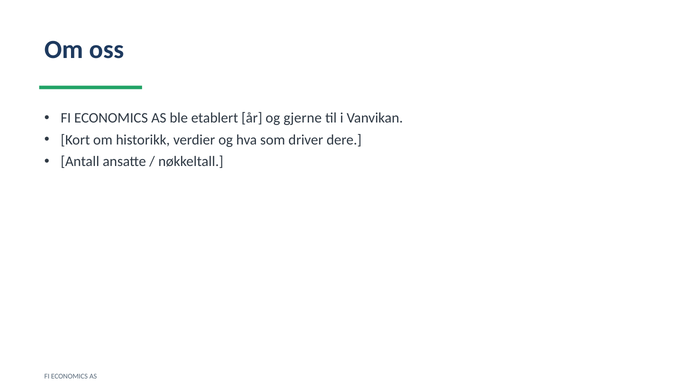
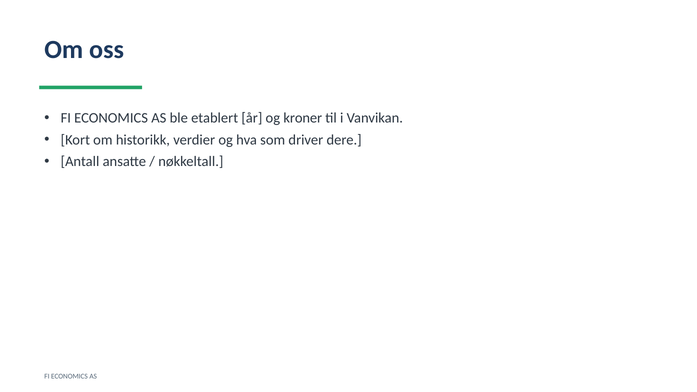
gjerne: gjerne -> kroner
